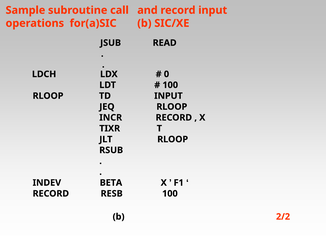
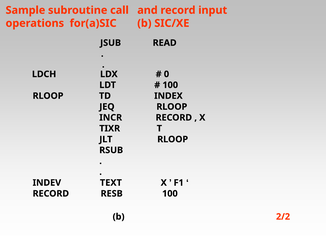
TD INPUT: INPUT -> INDEX
BETA: BETA -> TEXT
